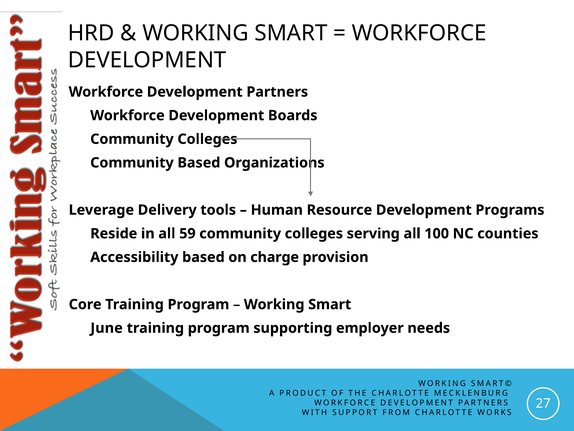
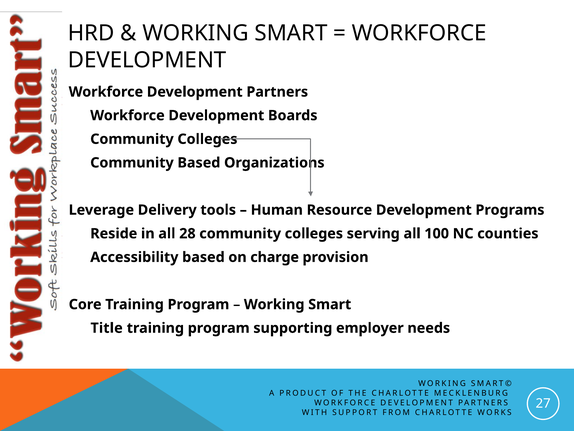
59: 59 -> 28
June: June -> Title
